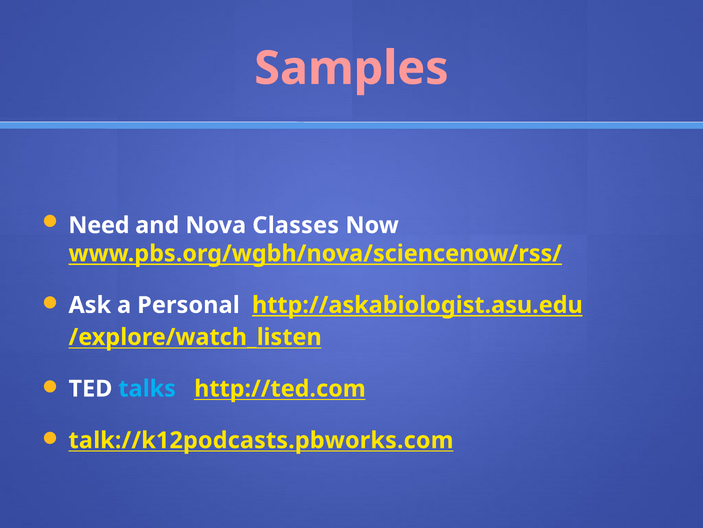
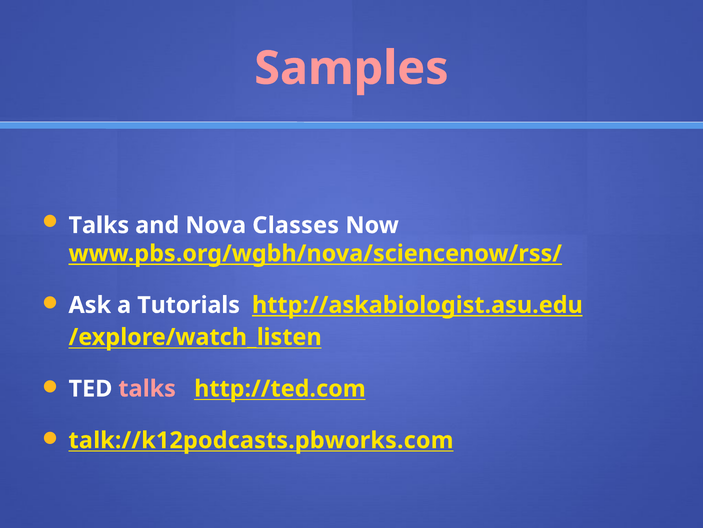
Need at (99, 225): Need -> Talks
Personal: Personal -> Tutorials
talks at (147, 388) colour: light blue -> pink
